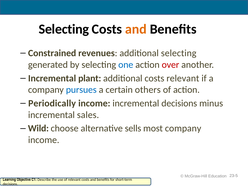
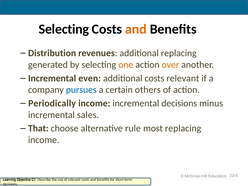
Constrained: Constrained -> Distribution
additional selecting: selecting -> replacing
one colour: blue -> orange
over colour: red -> orange
plant: plant -> even
Wild: Wild -> That
sells: sells -> rule
most company: company -> replacing
